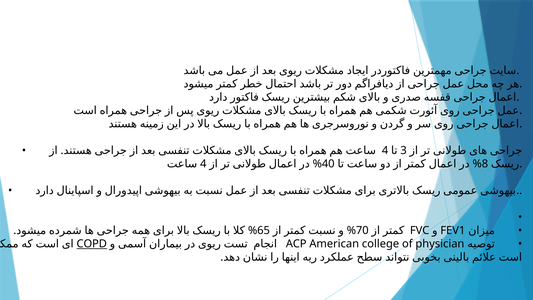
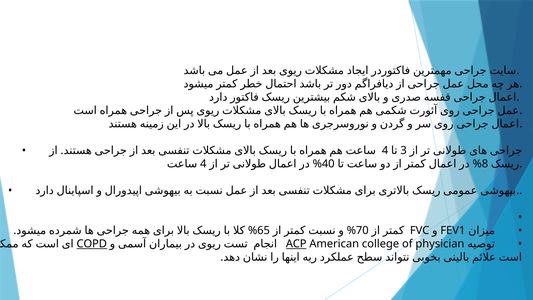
ACP underline: none -> present
